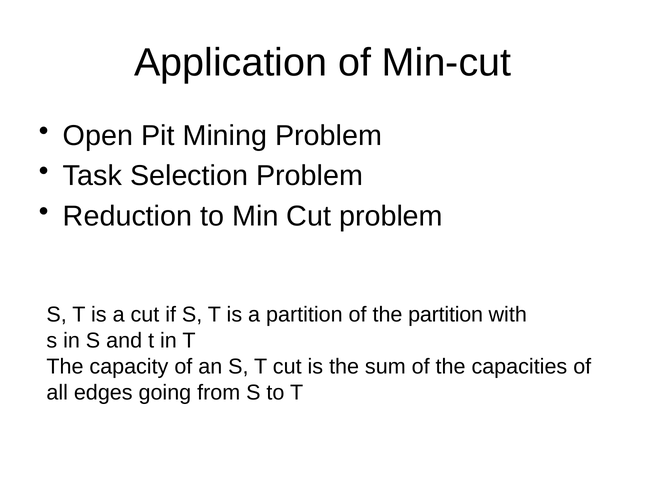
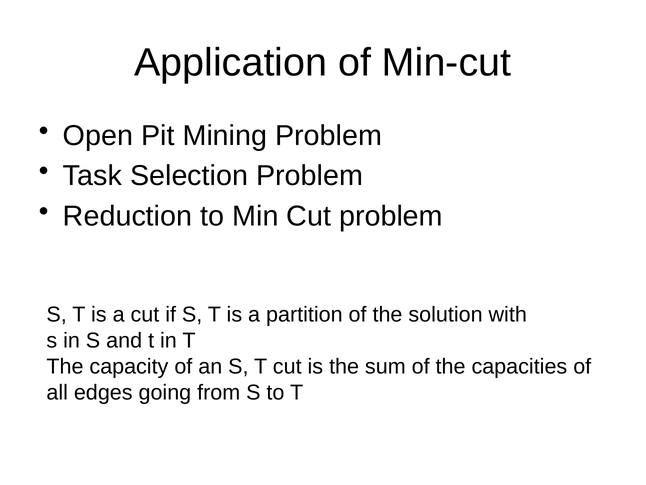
the partition: partition -> solution
